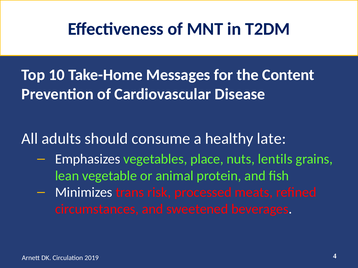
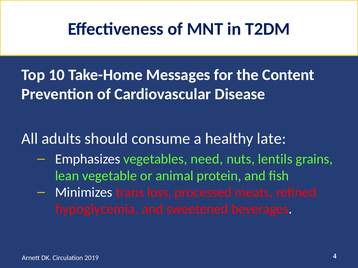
place: place -> need
risk: risk -> loss
circumstances: circumstances -> hypoglycemia
